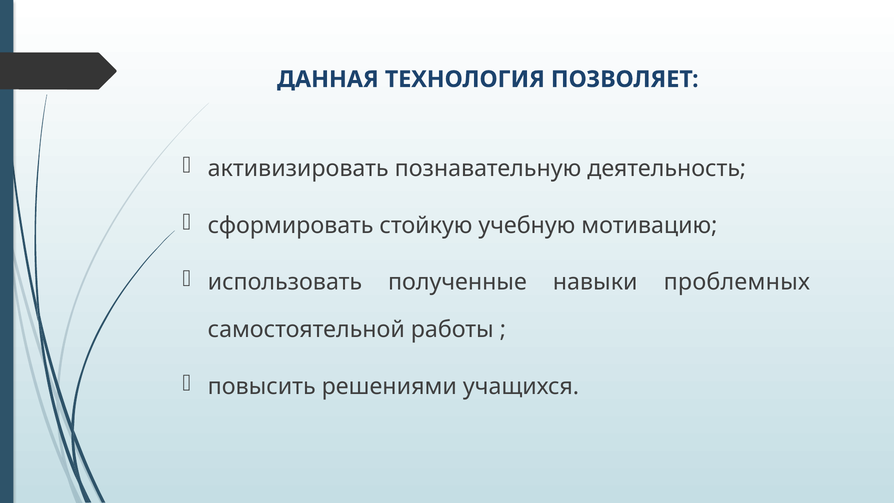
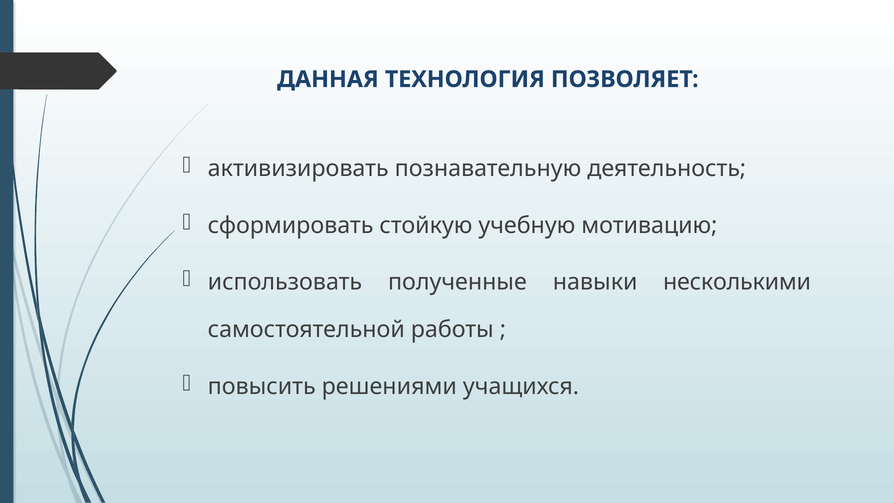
проблемных: проблемных -> несколькими
